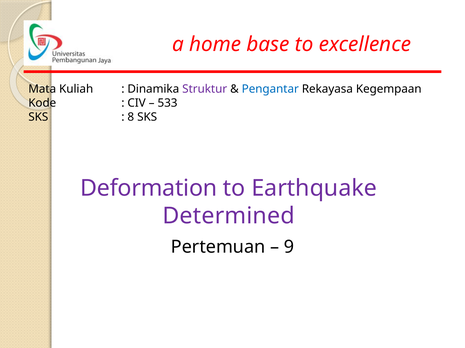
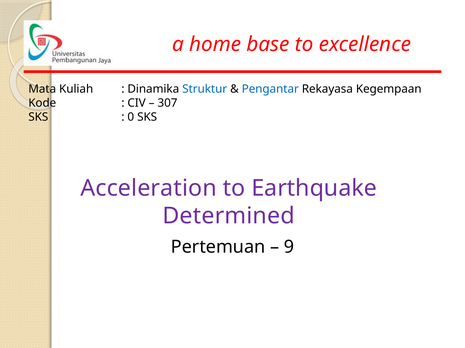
Struktur colour: purple -> blue
533: 533 -> 307
8: 8 -> 0
Deformation: Deformation -> Acceleration
